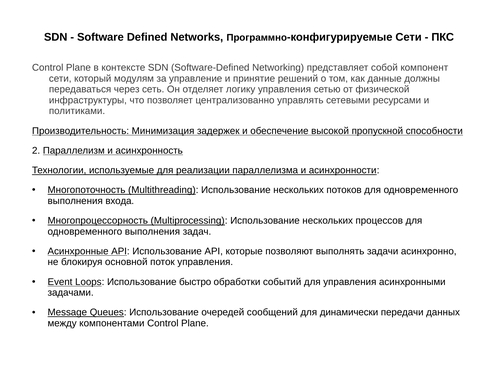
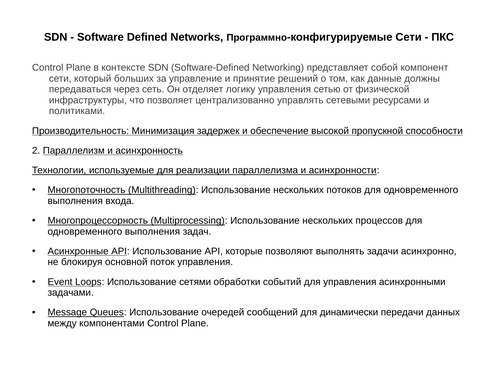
модулям: модулям -> больших
быстро: быстро -> сетями
